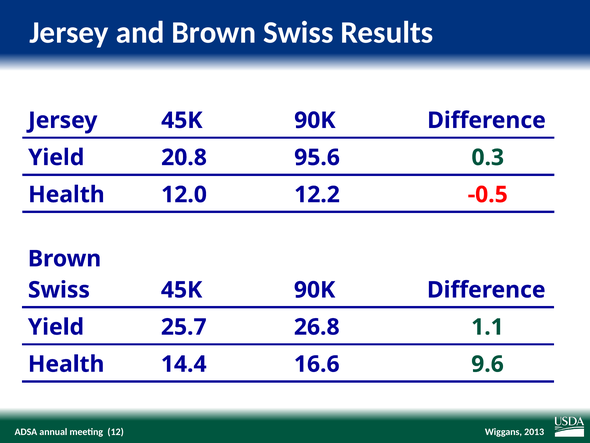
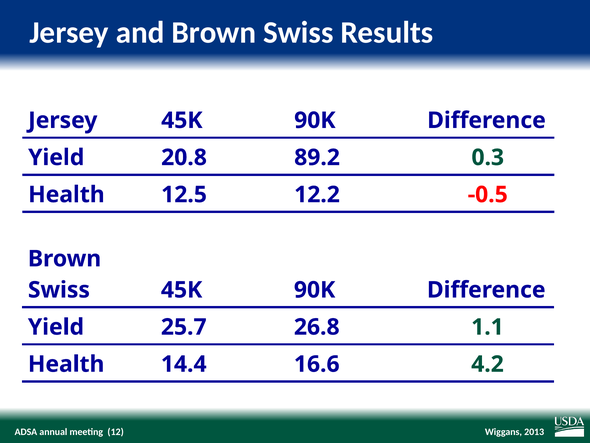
95.6: 95.6 -> 89.2
12.0: 12.0 -> 12.5
9.6: 9.6 -> 4.2
